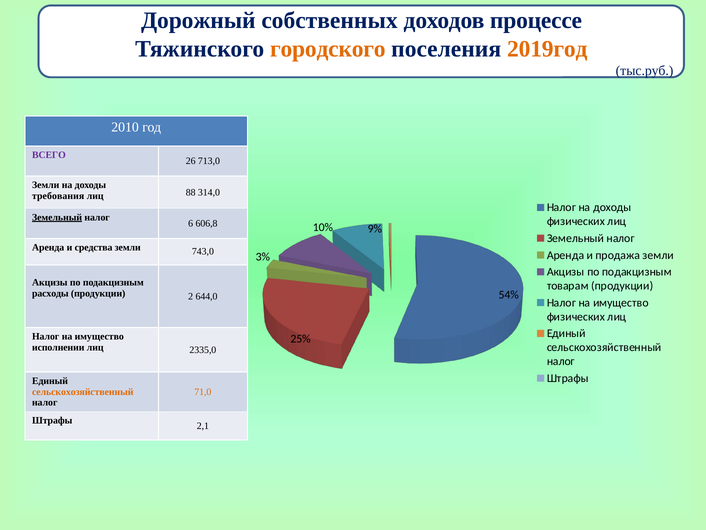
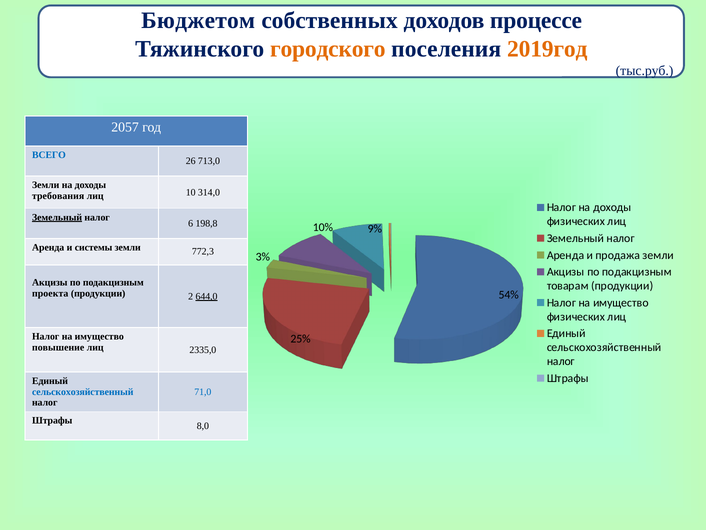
Дорожный: Дорожный -> Бюджетом
2010: 2010 -> 2057
ВСЕГО colour: purple -> blue
88: 88 -> 10
606,8: 606,8 -> 198,8
средства: средства -> системы
743,0: 743,0 -> 772,3
расходы: расходы -> проекта
644,0 underline: none -> present
исполнении: исполнении -> повышение
сельскохозяйственный at (83, 392) colour: orange -> blue
71,0 colour: orange -> blue
2,1: 2,1 -> 8,0
